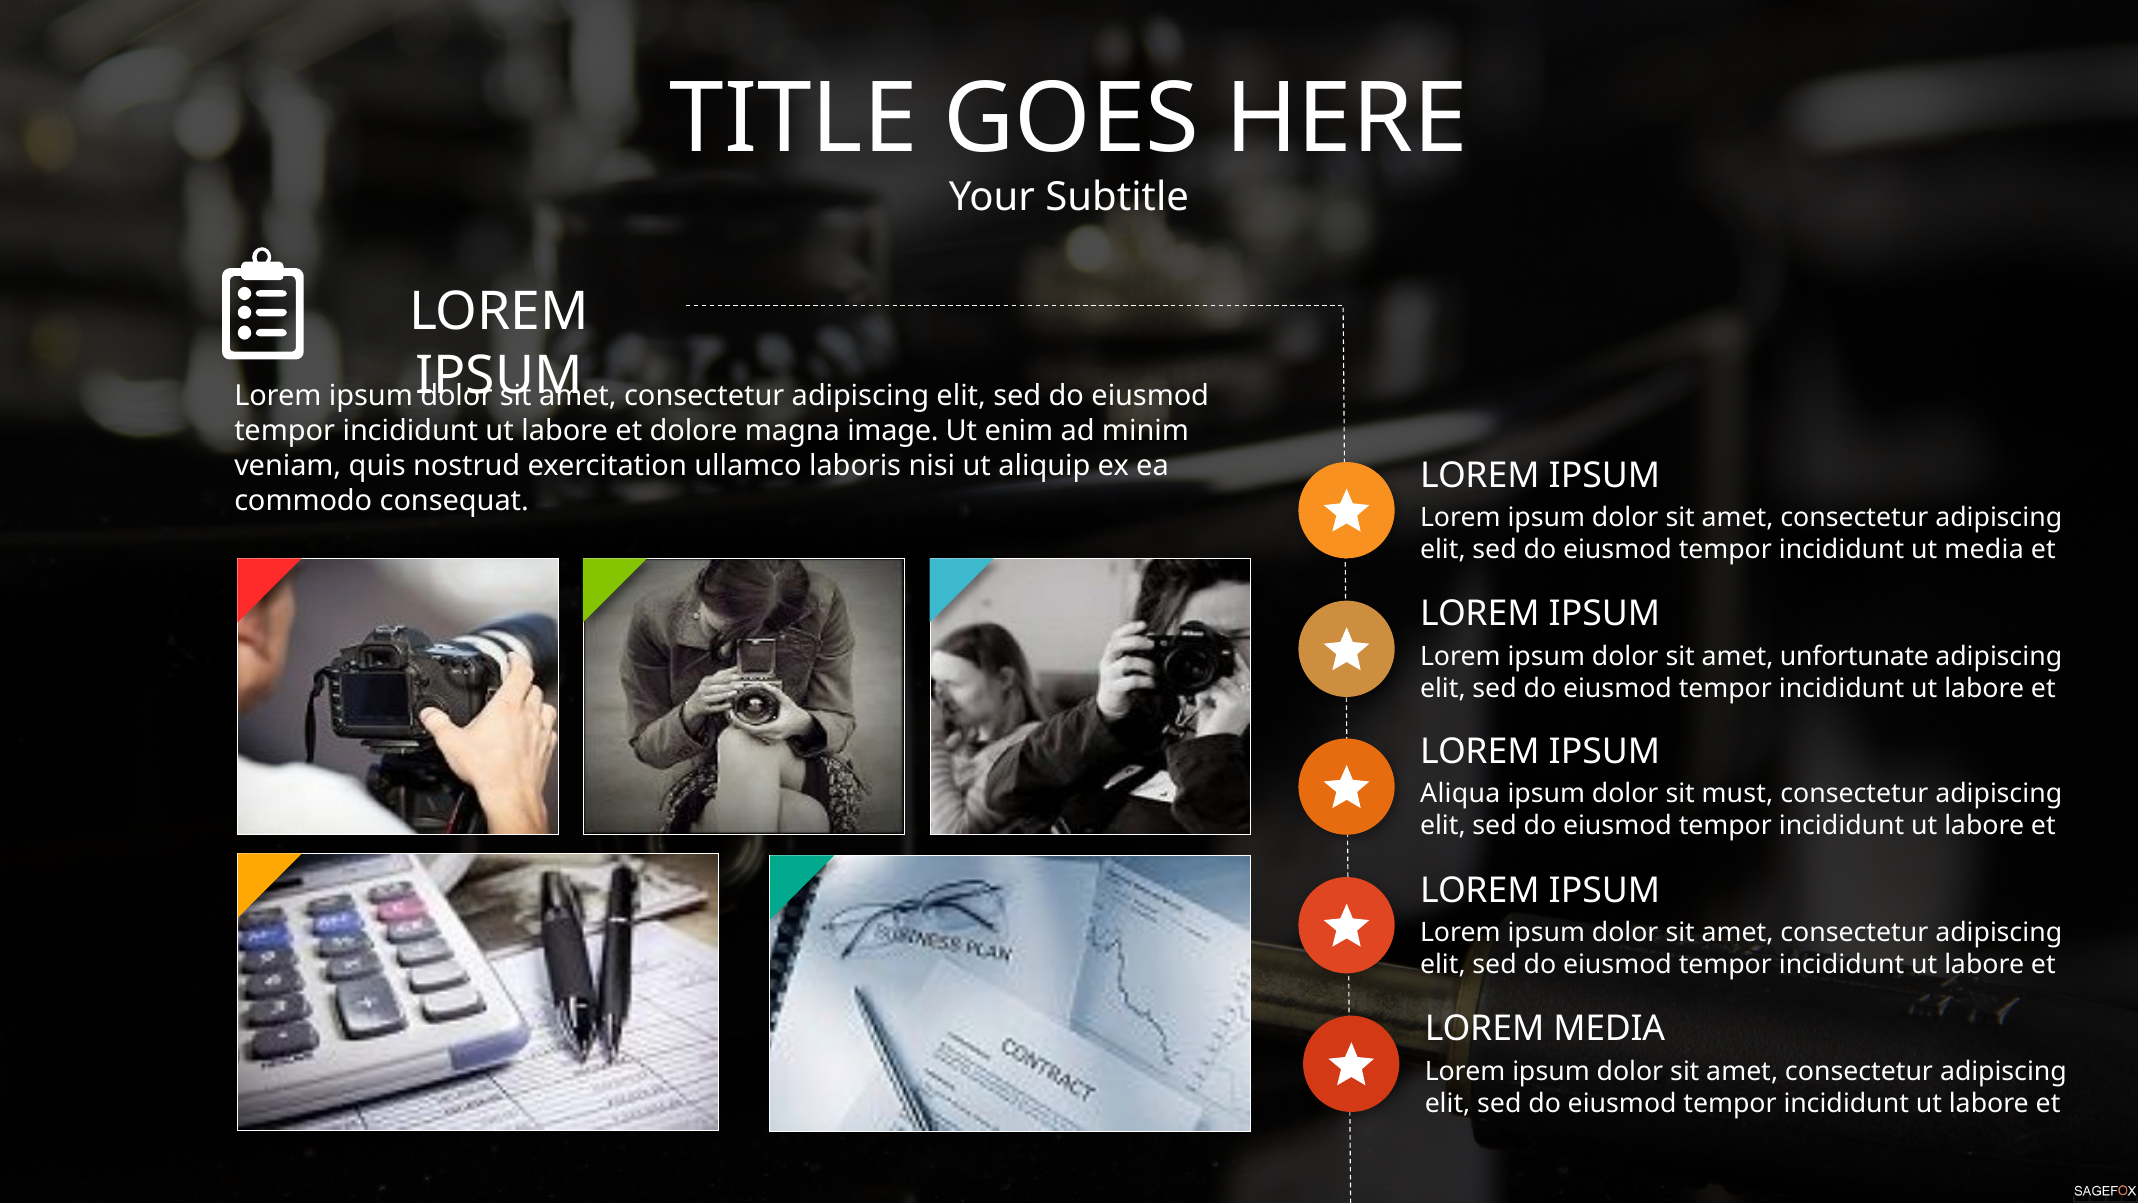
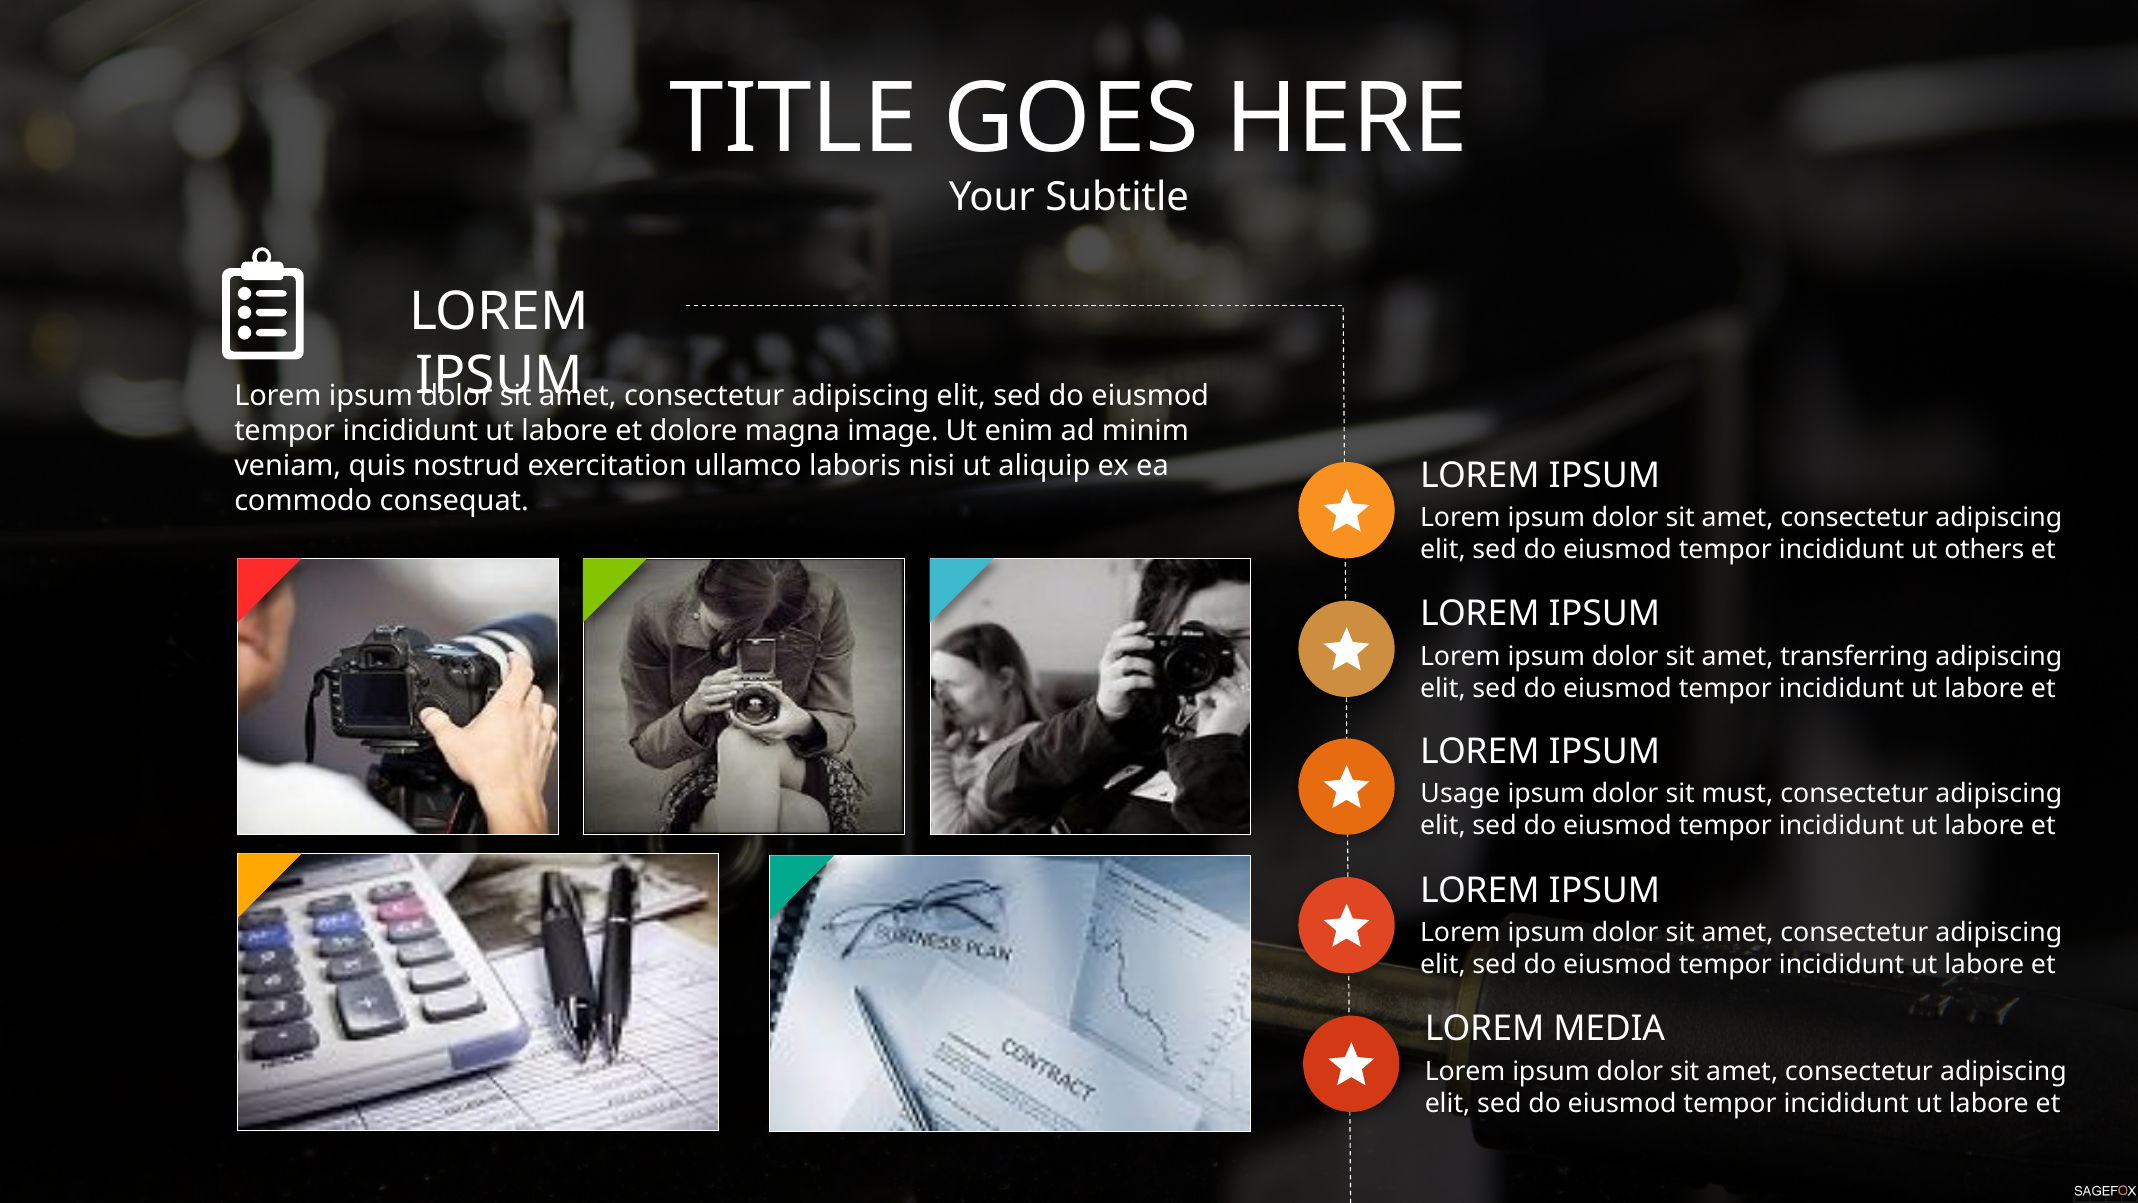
ut media: media -> others
unfortunate: unfortunate -> transferring
Aliqua: Aliqua -> Usage
